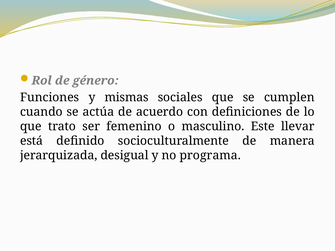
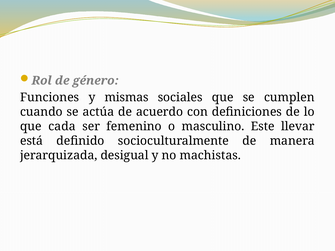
trato: trato -> cada
programa: programa -> machistas
